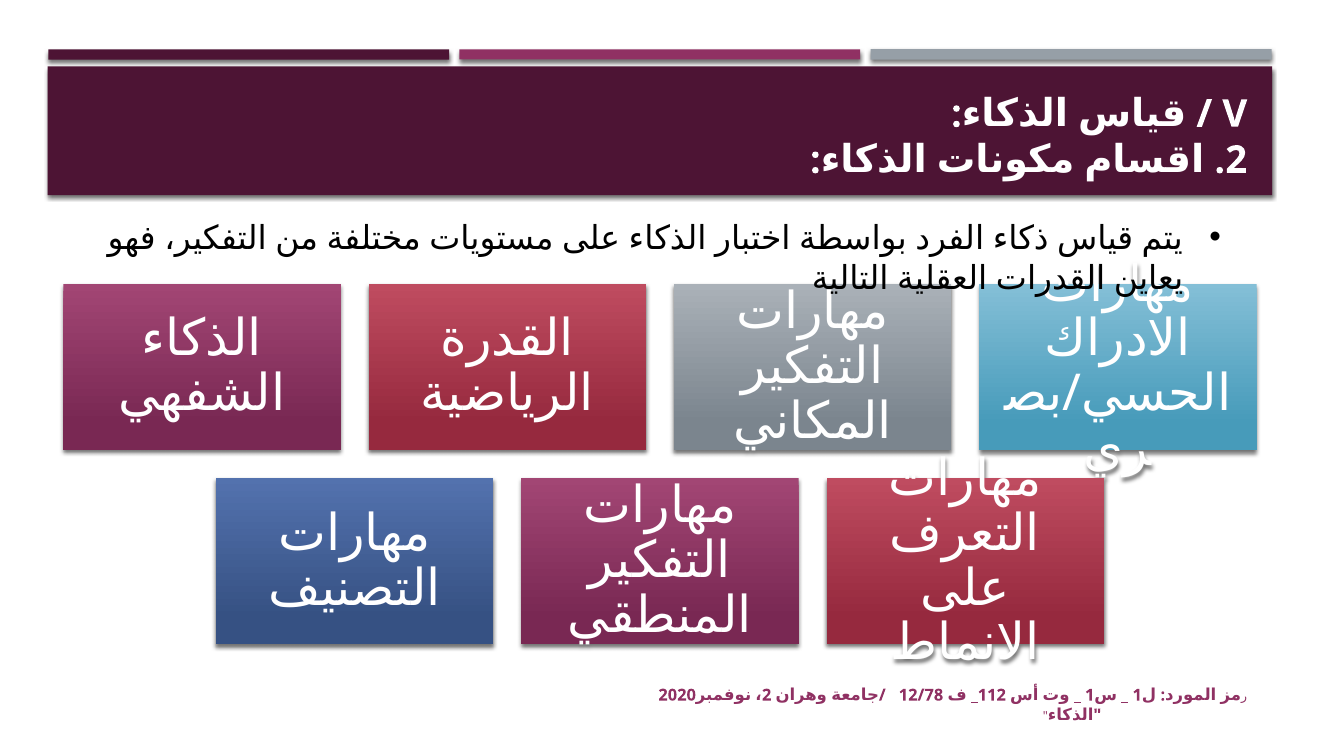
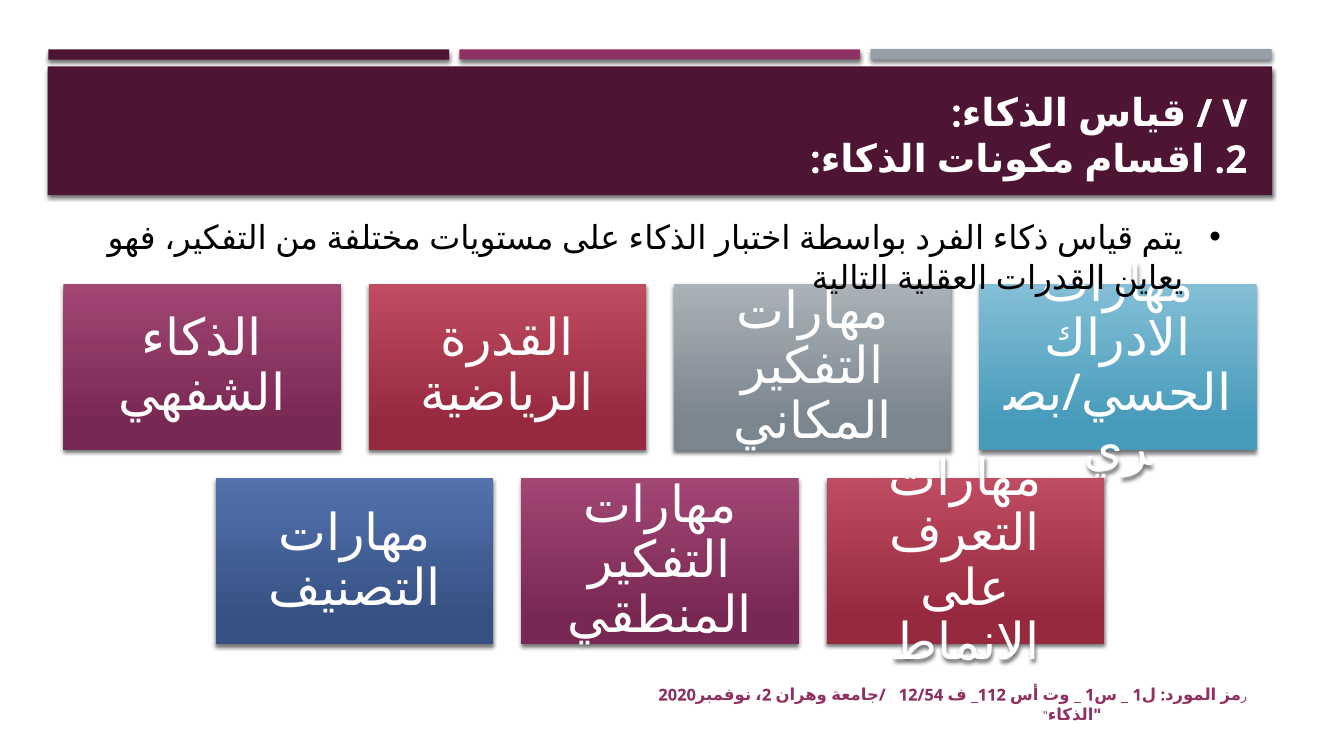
12/78: 12/78 -> 12/54
